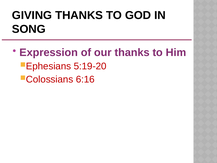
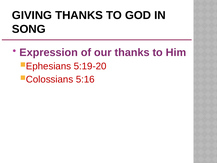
6:16: 6:16 -> 5:16
